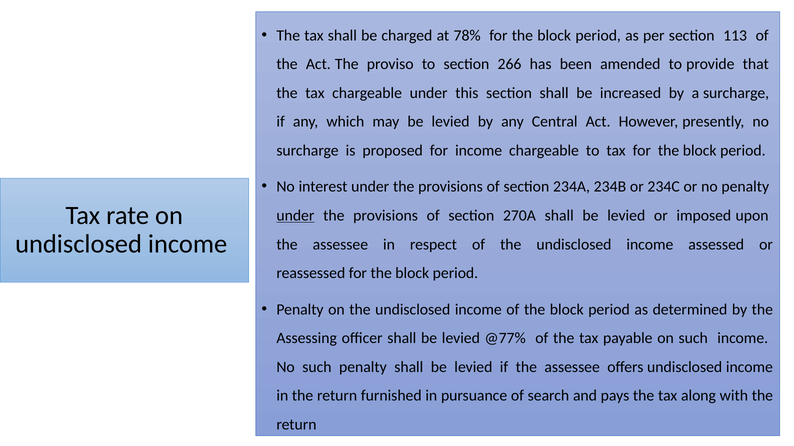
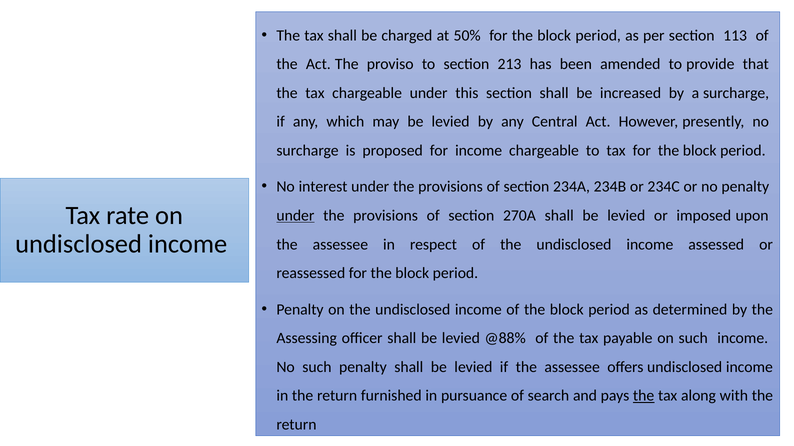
78%: 78% -> 50%
266: 266 -> 213
@77%: @77% -> @88%
the at (644, 396) underline: none -> present
